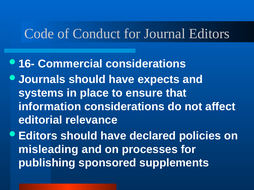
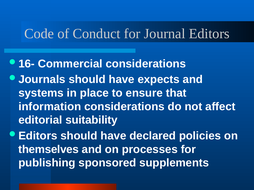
relevance: relevance -> suitability
misleading: misleading -> themselves
